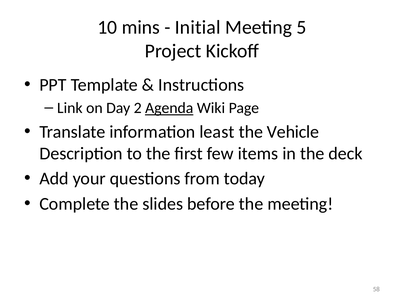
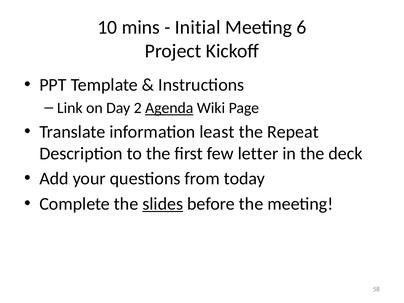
5: 5 -> 6
Vehicle: Vehicle -> Repeat
items: items -> letter
slides underline: none -> present
